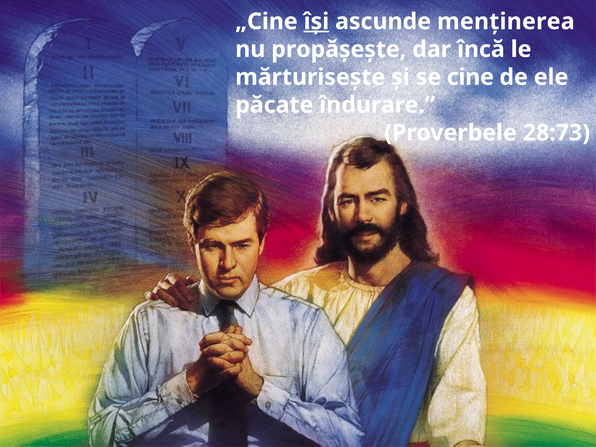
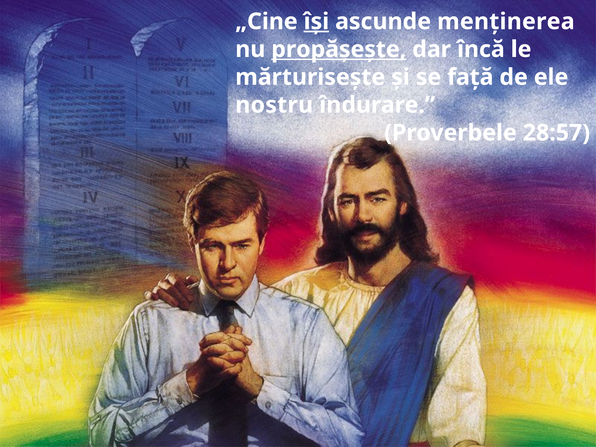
propăşeşte underline: none -> present
cine: cine -> faţă
păcate: păcate -> nostru
28:73: 28:73 -> 28:57
